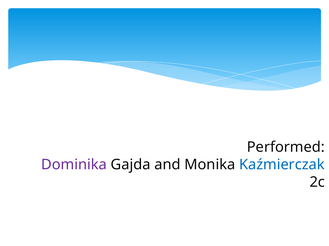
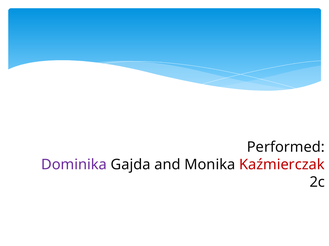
Kaźmierczak colour: blue -> red
